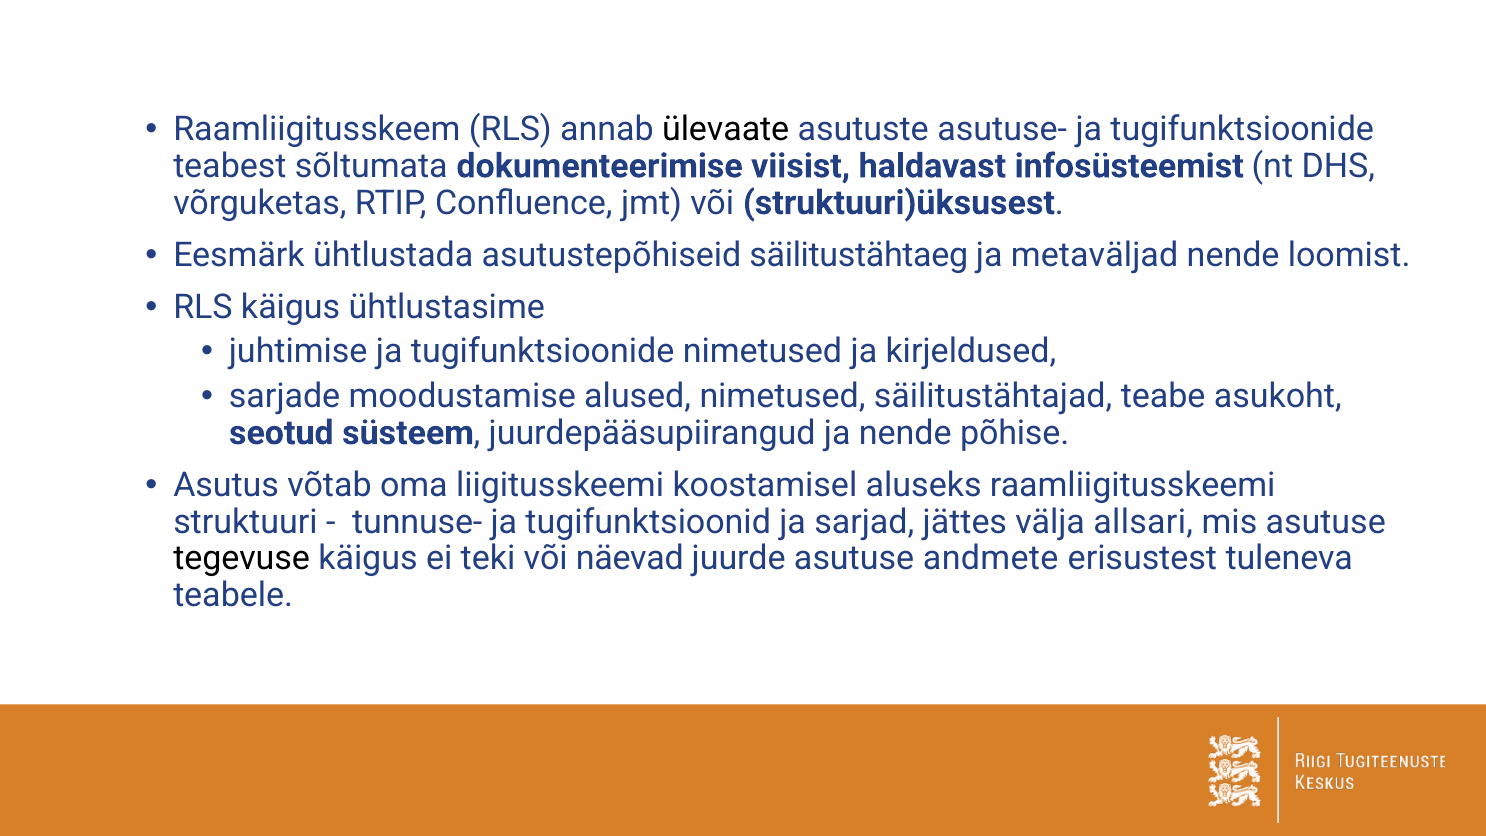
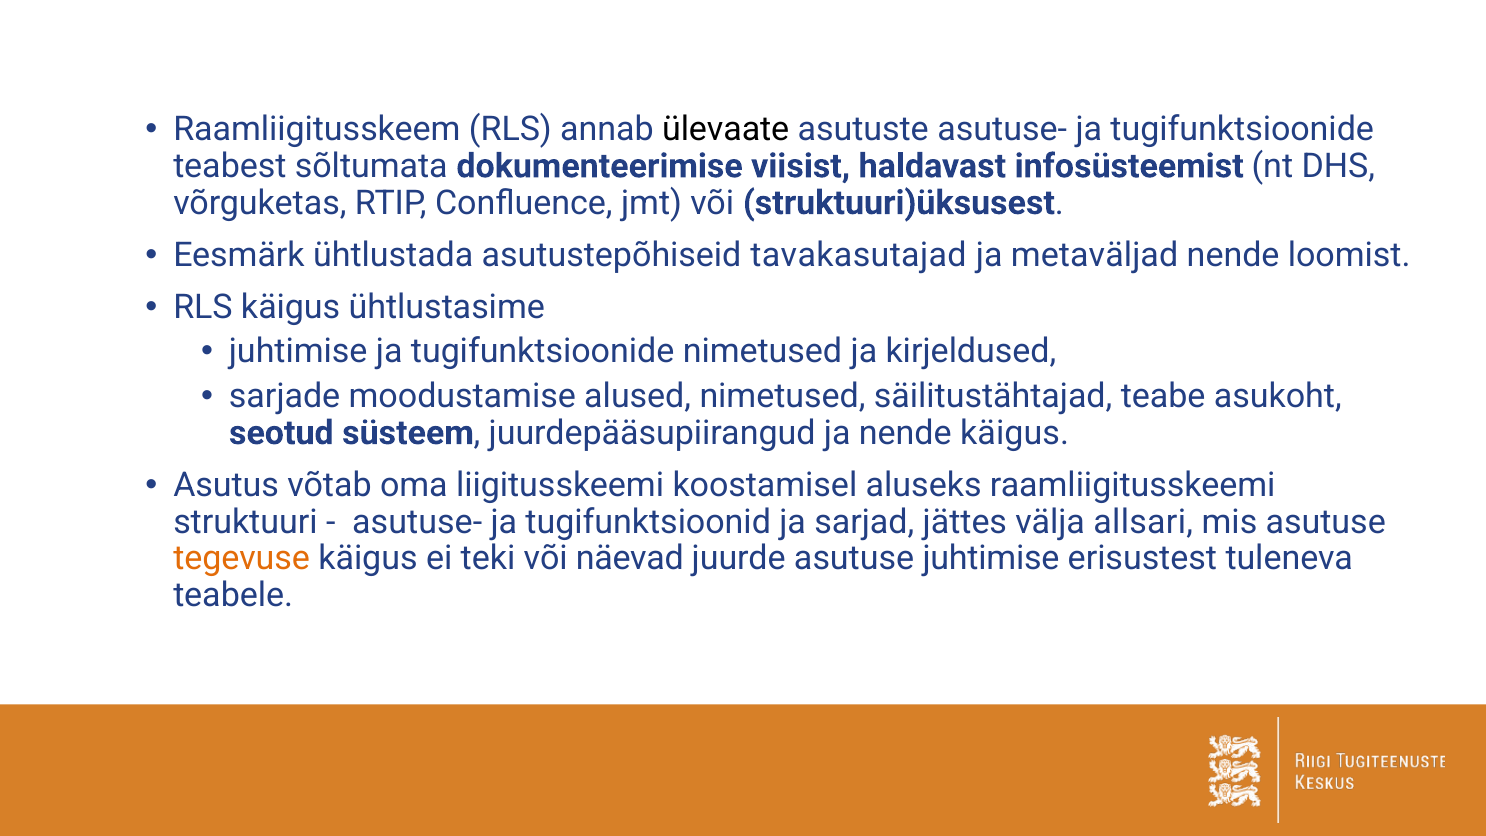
säilitustähtaeg: säilitustähtaeg -> tavakasutajad
nende põhise: põhise -> käigus
tunnuse- at (417, 522): tunnuse- -> asutuse-
tegevuse colour: black -> orange
asutuse andmete: andmete -> juhtimise
